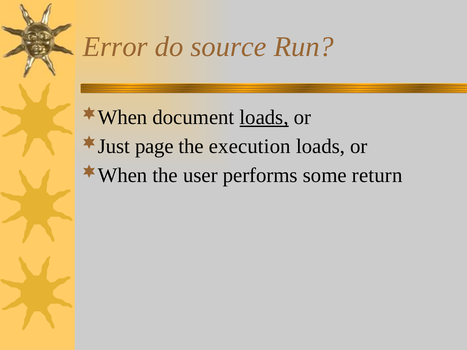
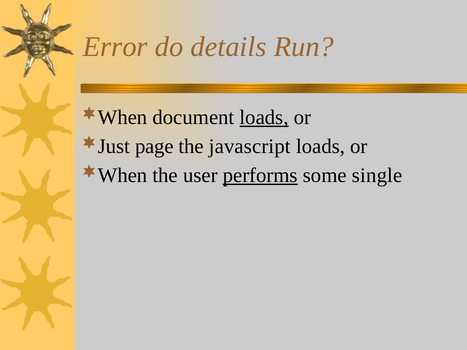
source: source -> details
execution: execution -> javascript
performs underline: none -> present
return: return -> single
